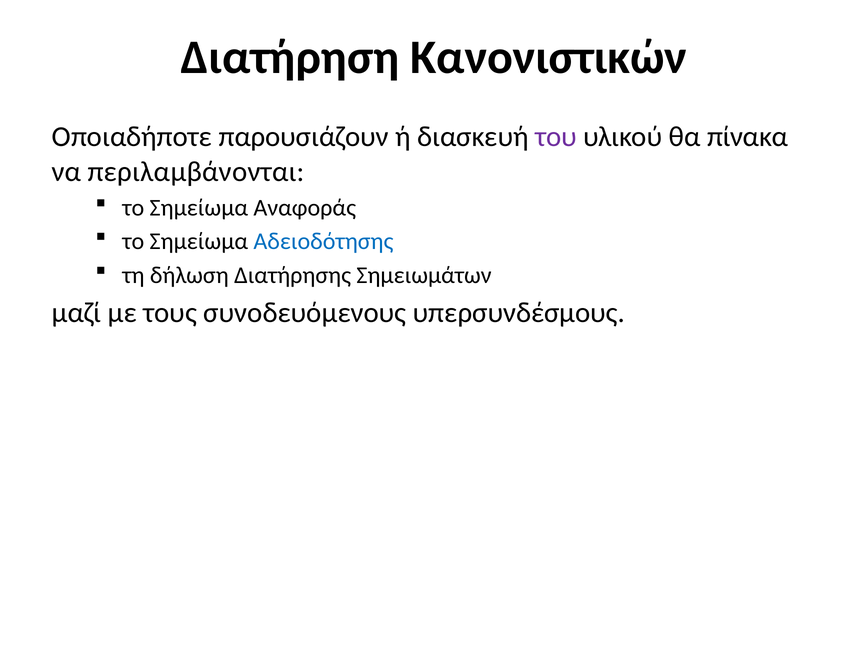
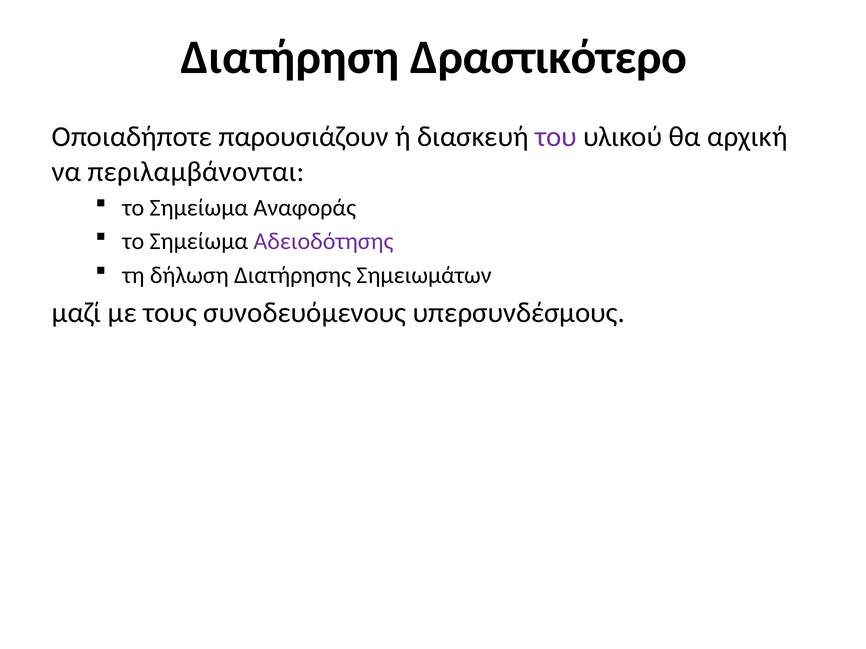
Κανονιστικών: Κανονιστικών -> Δραστικότερο
πίνακα: πίνακα -> αρχική
Αδειοδότησης colour: blue -> purple
